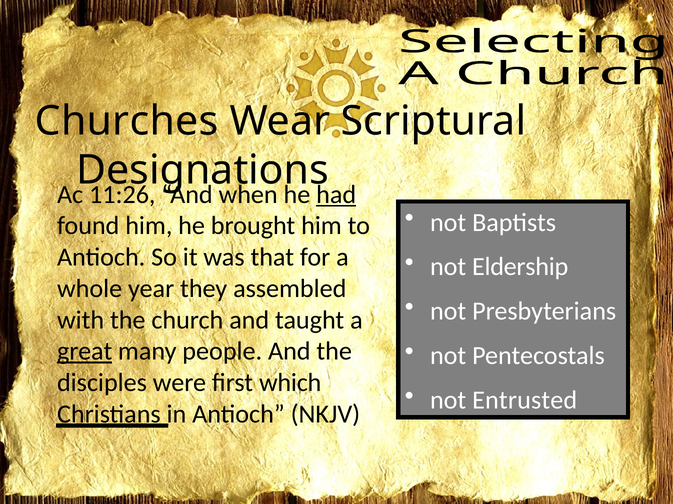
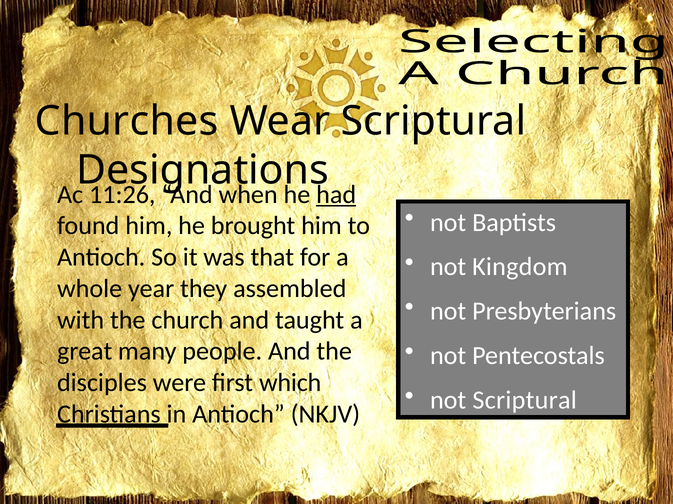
Eldership: Eldership -> Kingdom
great underline: present -> none
not Entrusted: Entrusted -> Scriptural
